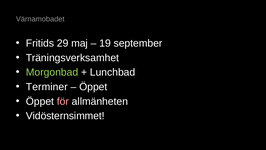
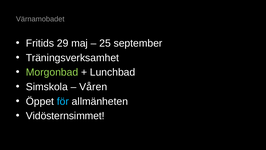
19: 19 -> 25
Terminer: Terminer -> Simskola
Öppet at (93, 87): Öppet -> Våren
för colour: pink -> light blue
